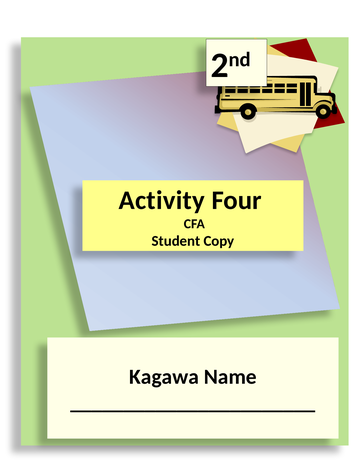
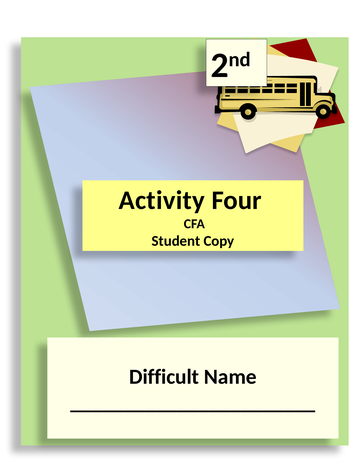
Kagawa: Kagawa -> Difficult
